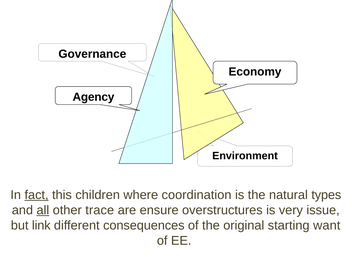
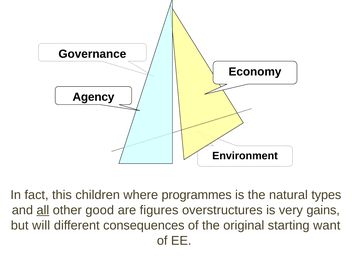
fact underline: present -> none
coordination: coordination -> programmes
trace: trace -> good
ensure: ensure -> figures
issue: issue -> gains
link: link -> will
